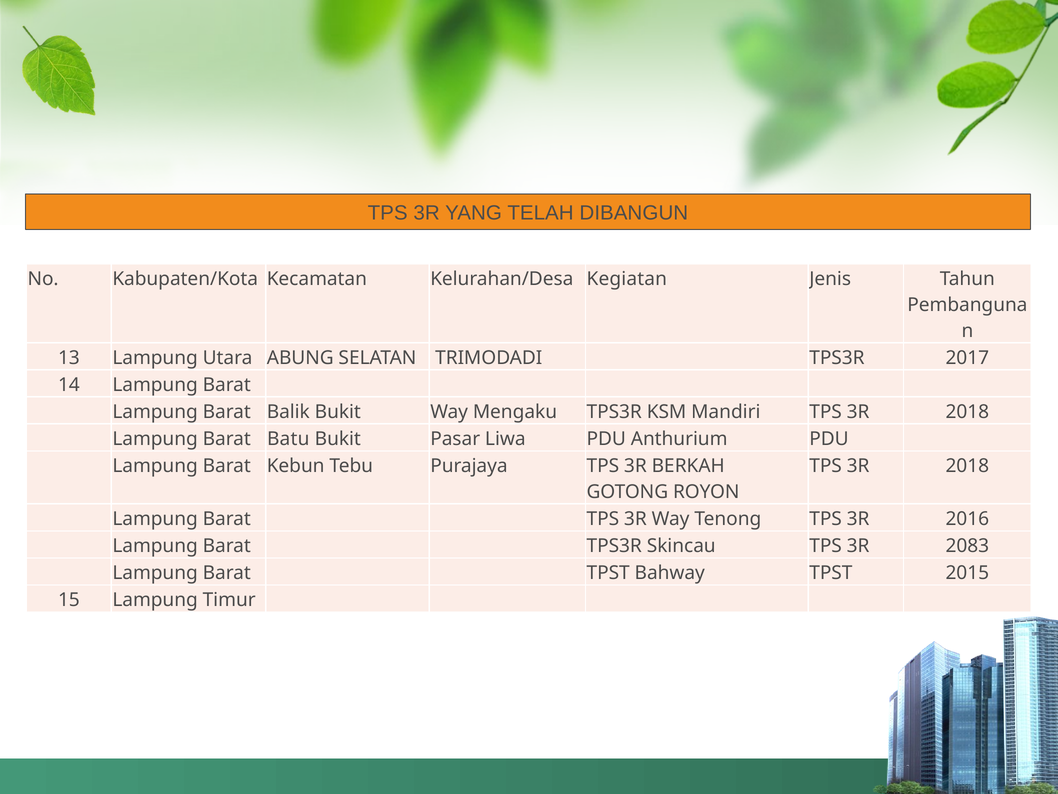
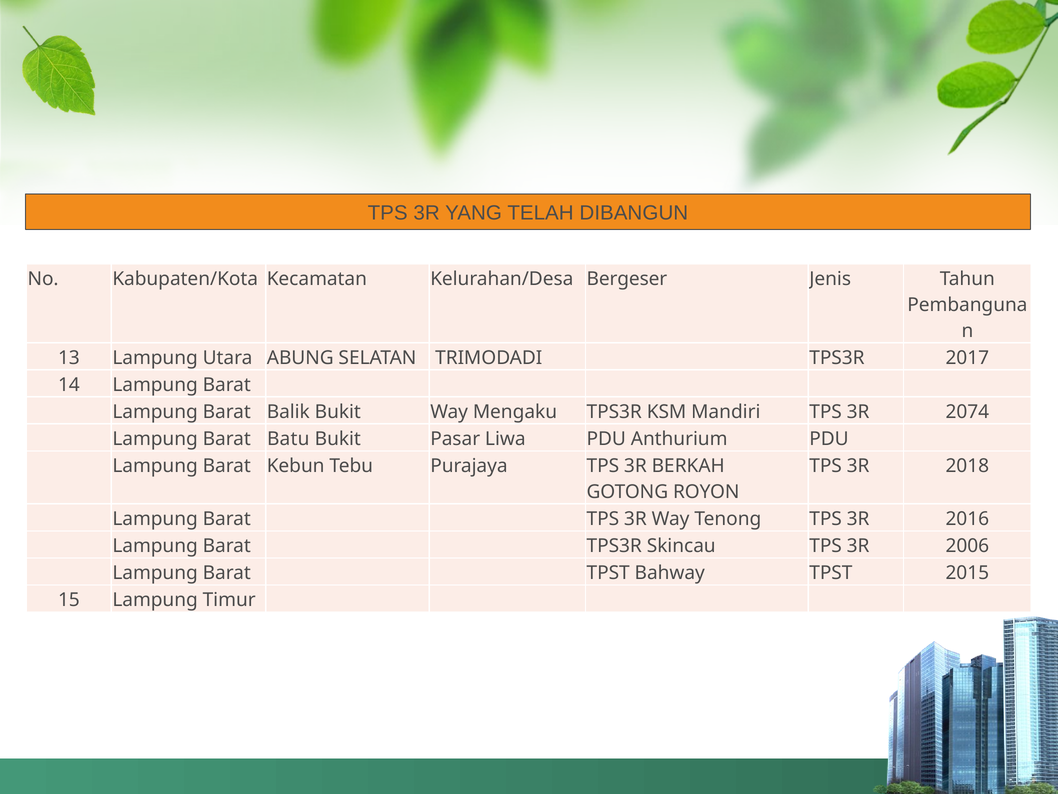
Kegiatan: Kegiatan -> Bergeser
Mandiri TPS 3R 2018: 2018 -> 2074
2083: 2083 -> 2006
